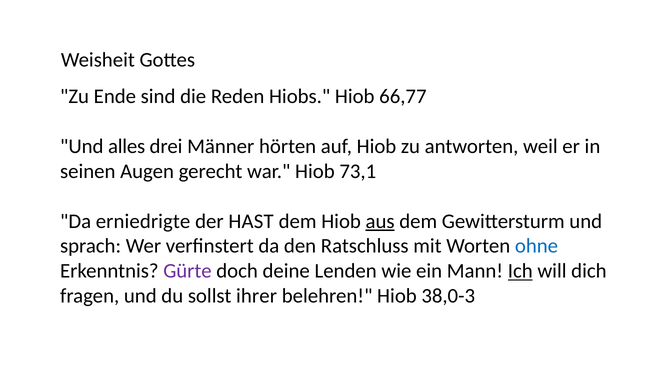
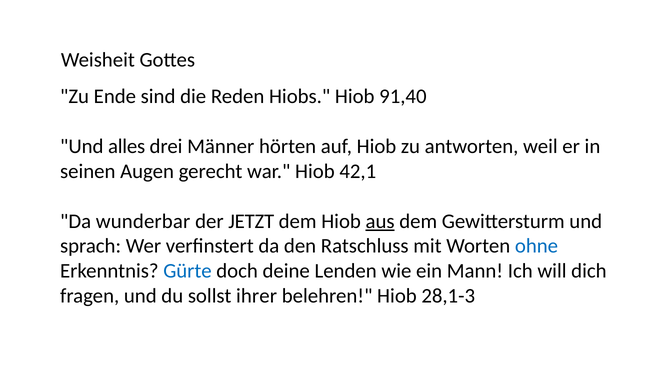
66,77: 66,77 -> 91,40
73,1: 73,1 -> 42,1
erniedrigte: erniedrigte -> wunderbar
HAST: HAST -> JETZT
Gürte colour: purple -> blue
Ich underline: present -> none
38,0-3: 38,0-3 -> 28,1-3
